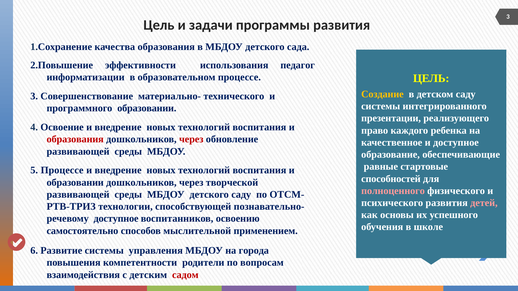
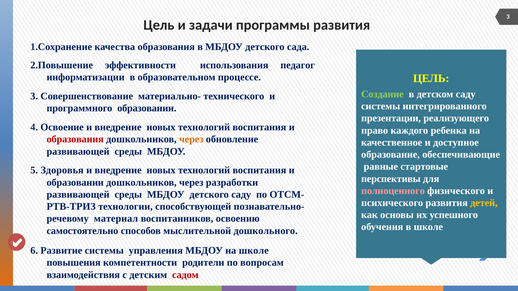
Создание colour: yellow -> light green
через at (191, 139) colour: red -> orange
5 Процессе: Процессе -> Здоровья
способностей: способностей -> перспективы
творческой: творческой -> разработки
детей colour: pink -> yellow
речевому доступное: доступное -> материал
применением: применением -> дошкольного
на города: города -> школе
